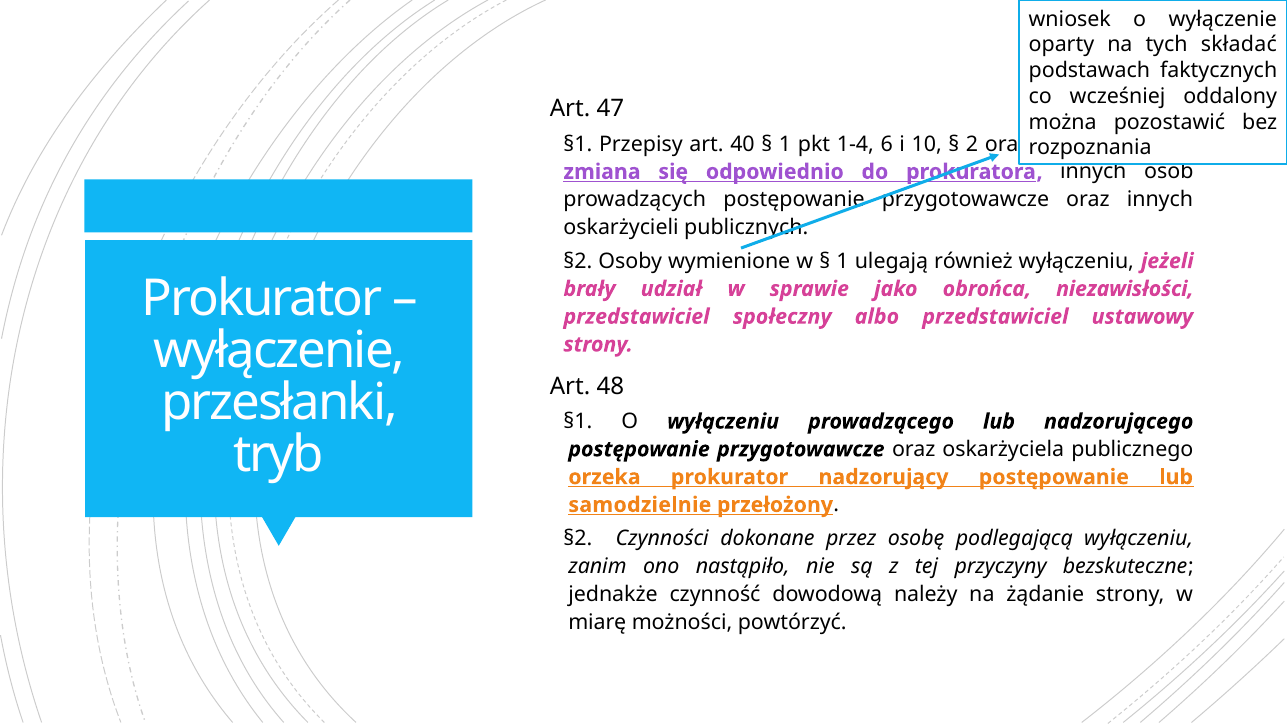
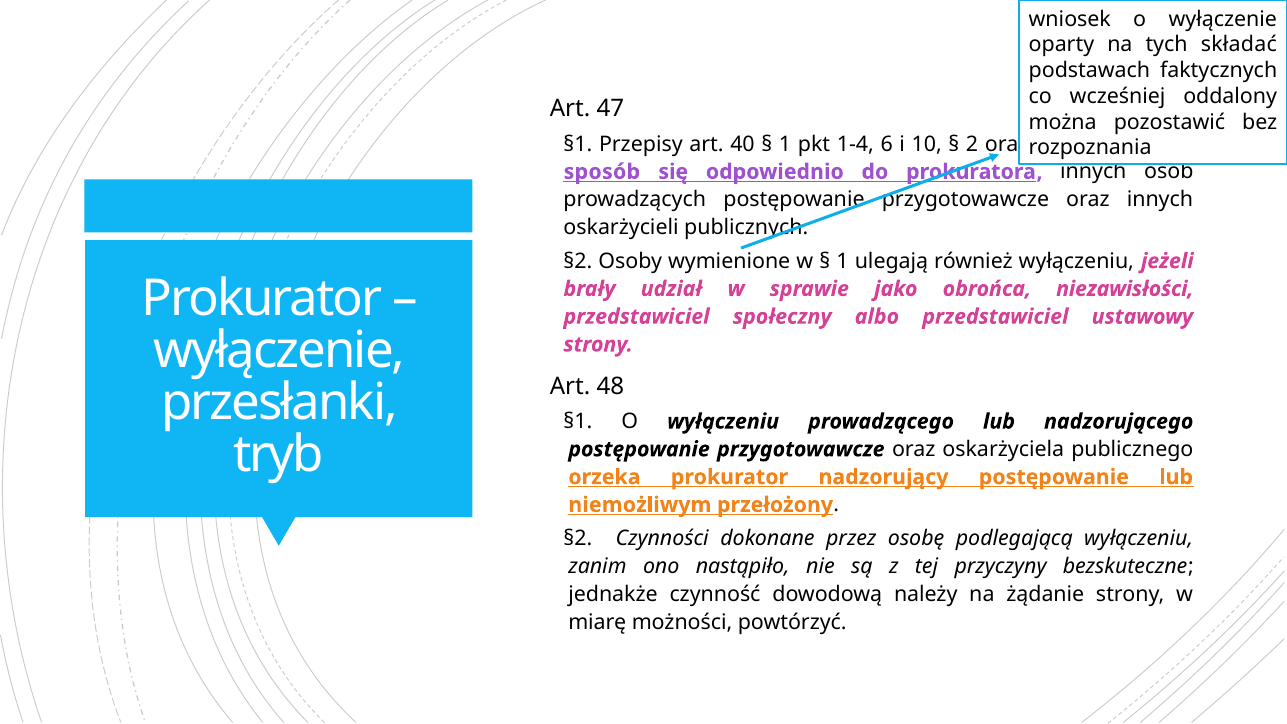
zmiana: zmiana -> sposób
samodzielnie: samodzielnie -> niemożliwym
